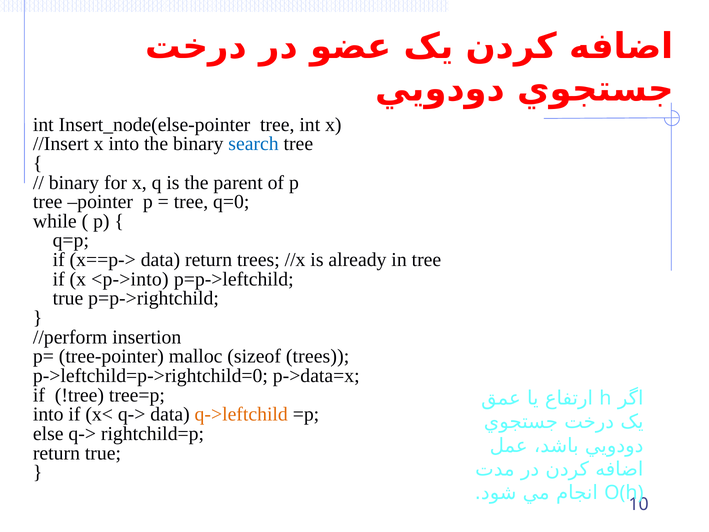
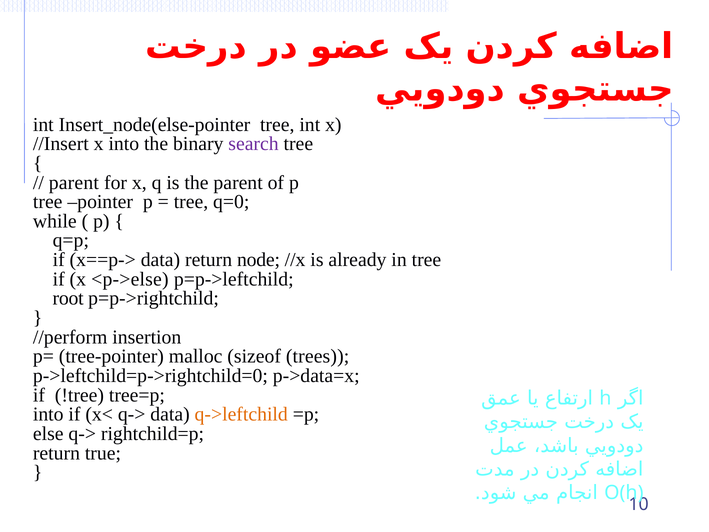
search colour: blue -> purple
binary at (74, 182): binary -> parent
return trees: trees -> node
<p->into: <p->into -> <p->else
true at (68, 298): true -> root
